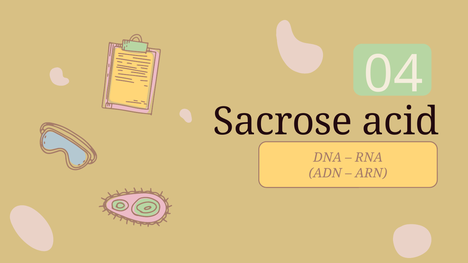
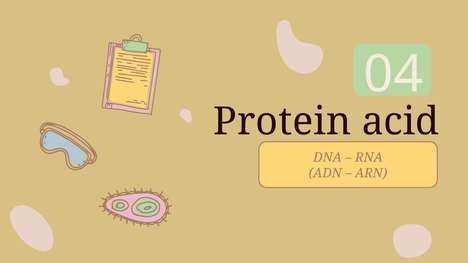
Sacrose: Sacrose -> Protein
